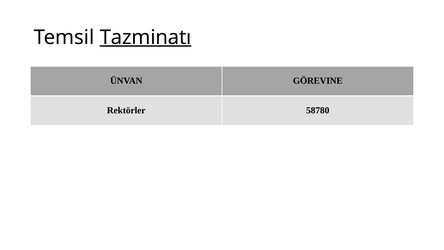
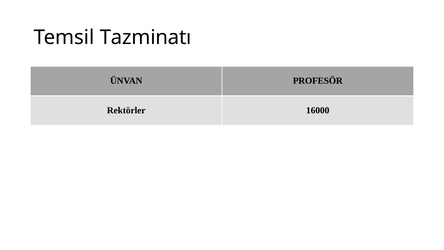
Tazminatı underline: present -> none
GÖREVINE: GÖREVINE -> PROFESÖR
58780: 58780 -> 16000
